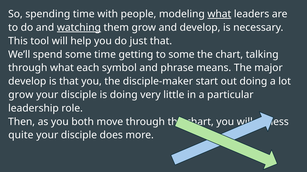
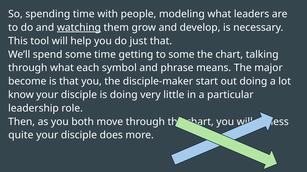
what at (219, 14) underline: present -> none
develop at (27, 82): develop -> become
grow at (21, 95): grow -> know
